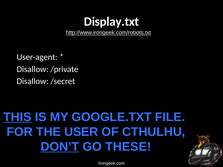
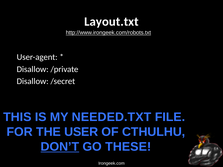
Display.txt: Display.txt -> Layout.txt
THIS underline: present -> none
GOOGLE.TXT: GOOGLE.TXT -> NEEDED.TXT
